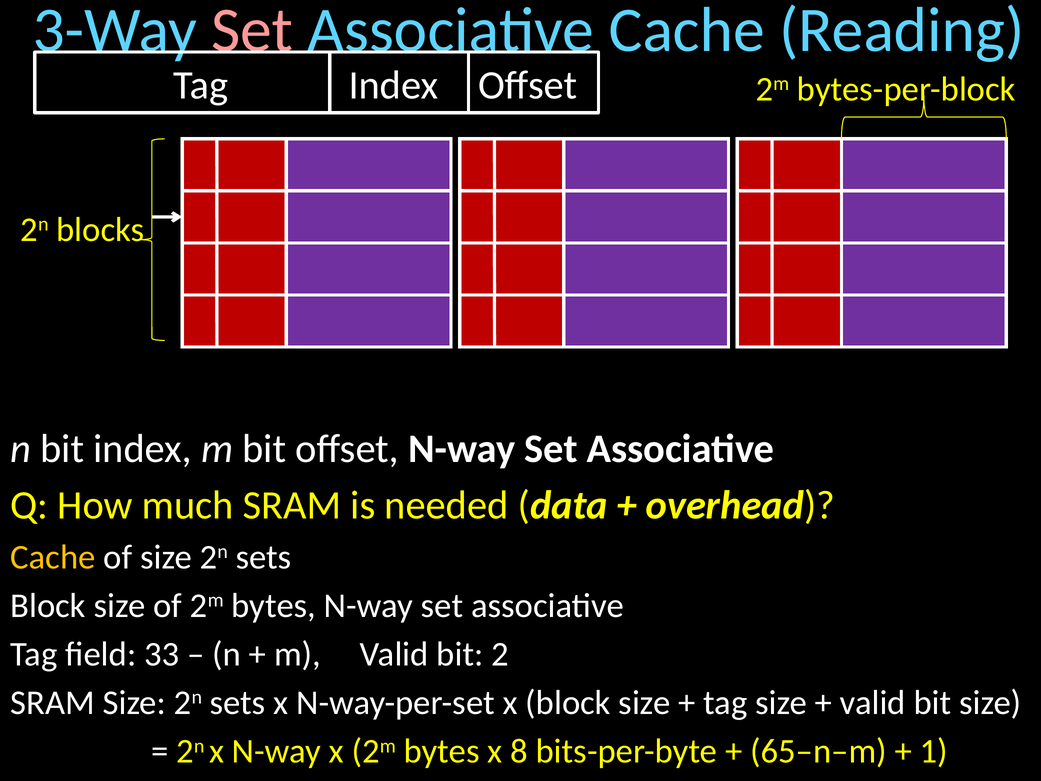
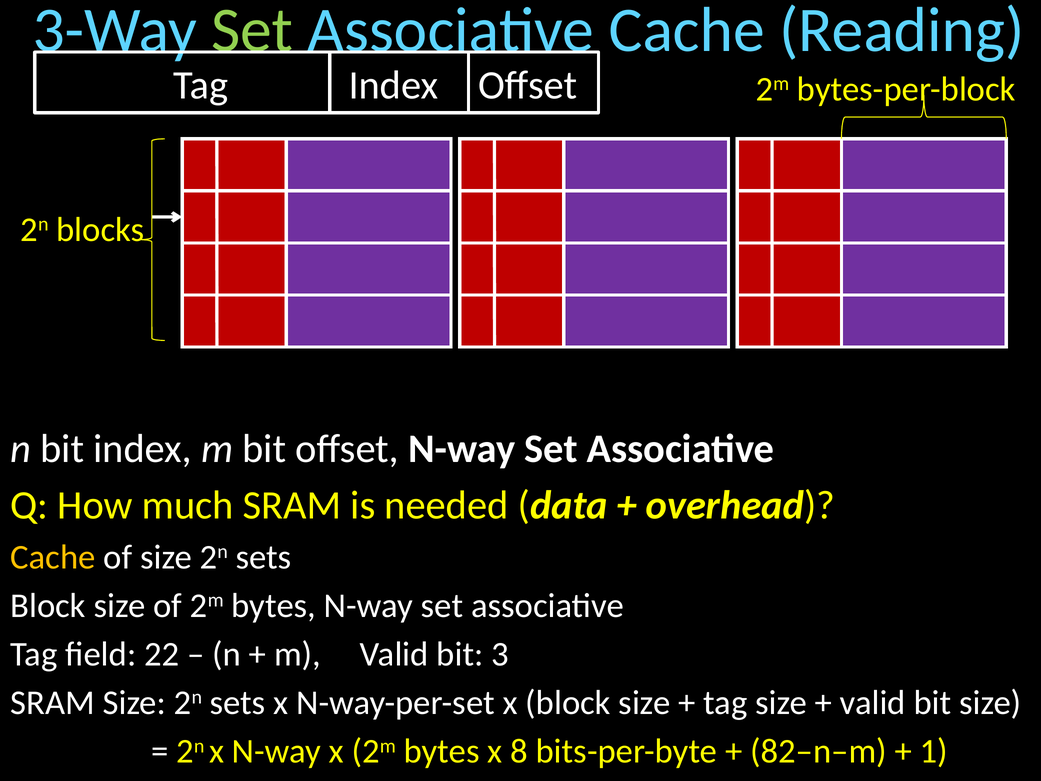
Set at (252, 30) colour: pink -> light green
33: 33 -> 22
2: 2 -> 3
65–n–m: 65–n–m -> 82–n–m
